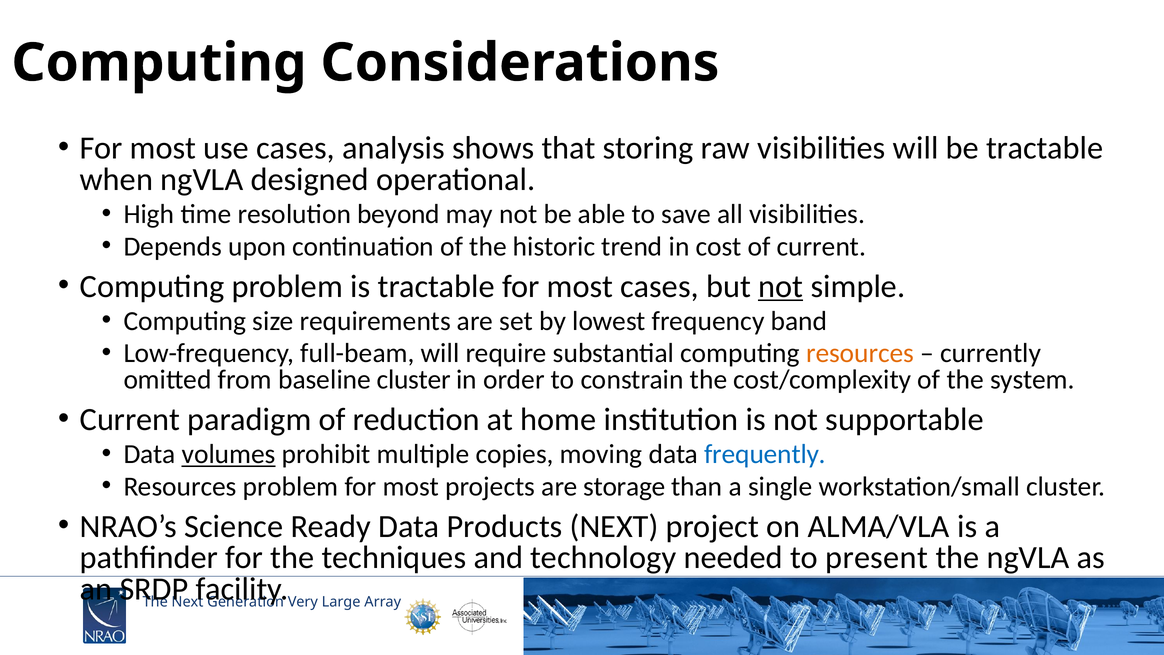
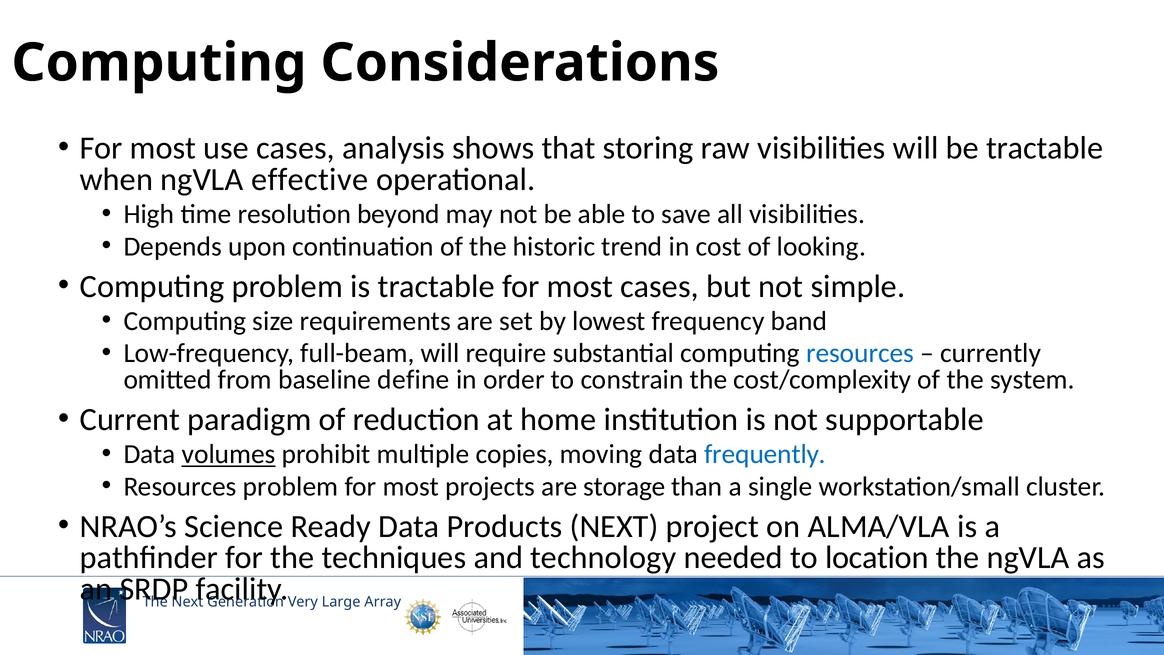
designed: designed -> effective
of current: current -> looking
not at (781, 286) underline: present -> none
resources at (860, 353) colour: orange -> blue
baseline cluster: cluster -> define
present: present -> location
